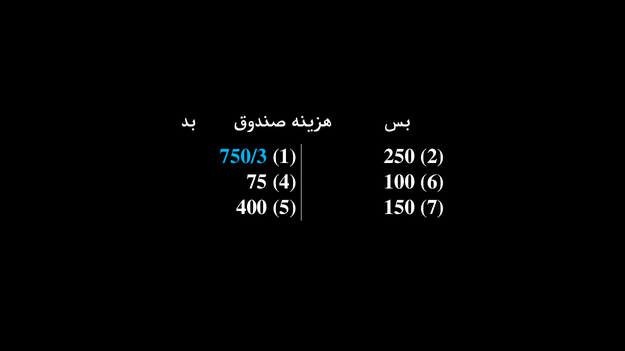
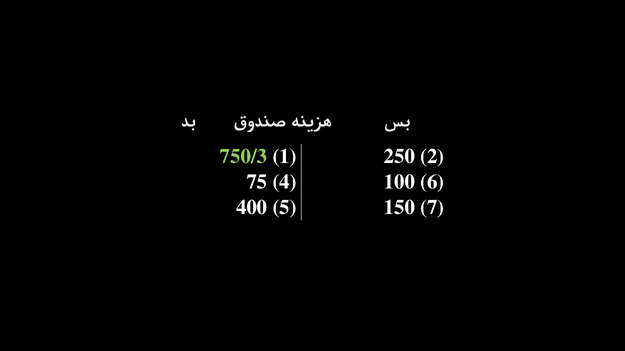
750/3 colour: light blue -> light green
